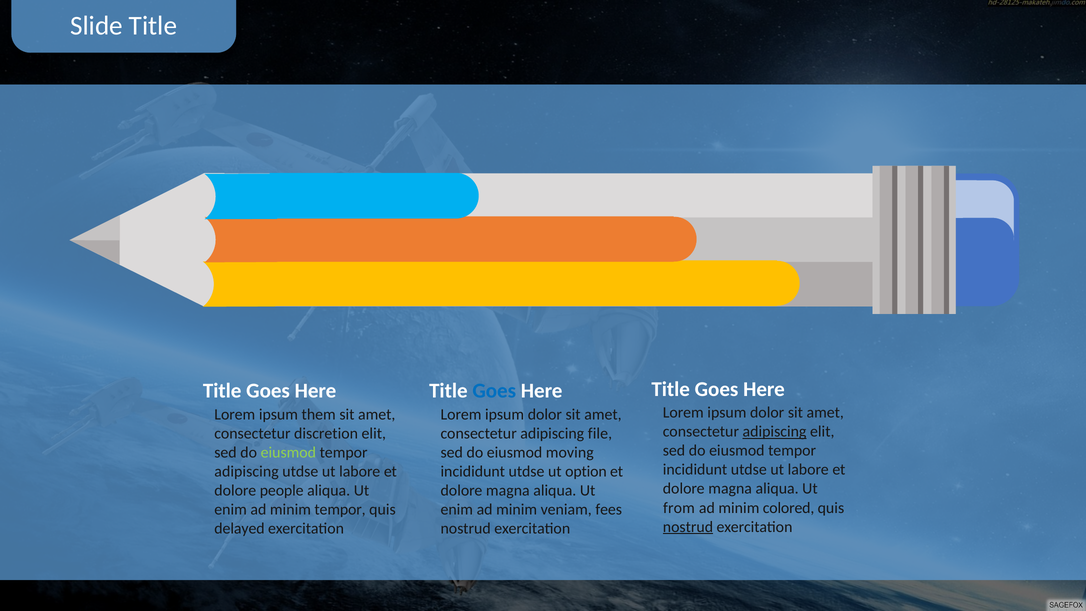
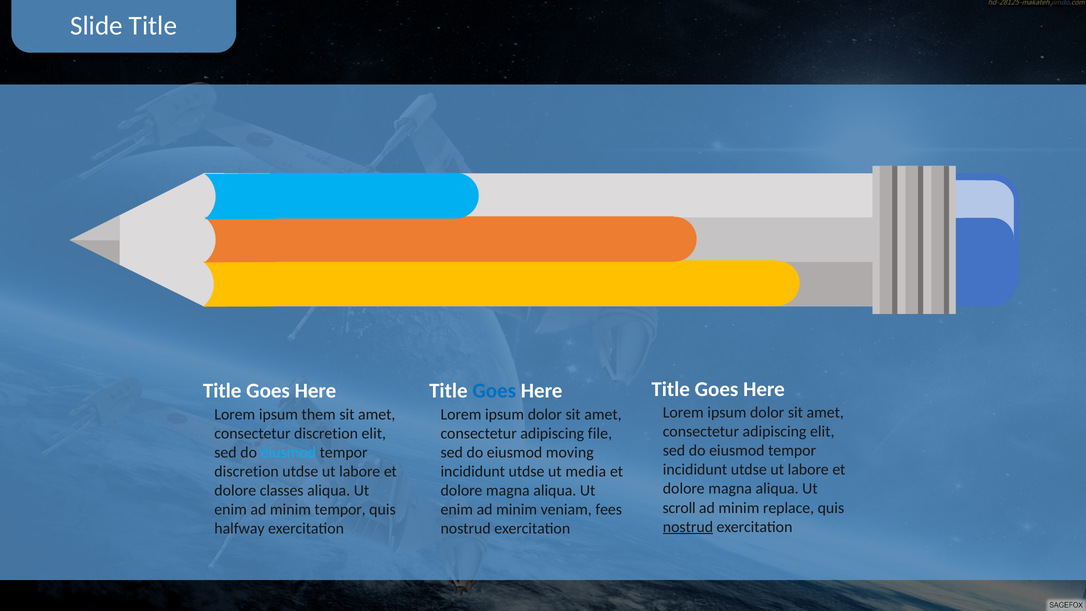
adipiscing at (775, 432) underline: present -> none
eiusmod at (288, 452) colour: light green -> light blue
adipiscing at (247, 472): adipiscing -> discretion
option: option -> media
people: people -> classes
from: from -> scroll
colored: colored -> replace
delayed: delayed -> halfway
